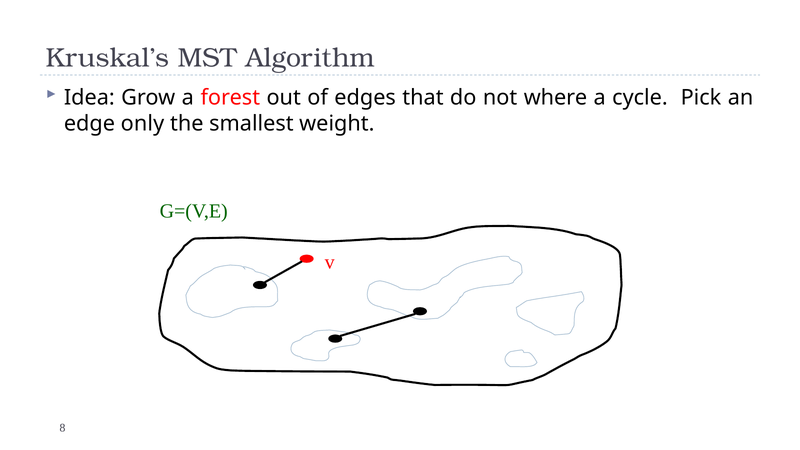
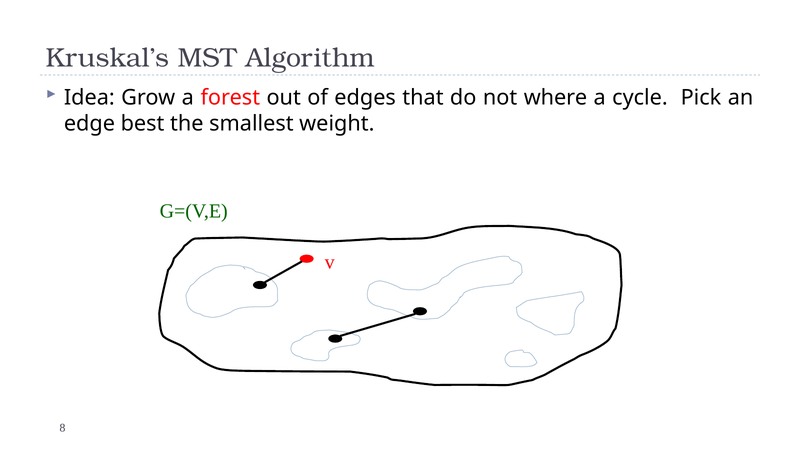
only: only -> best
